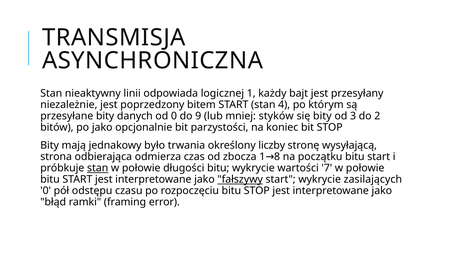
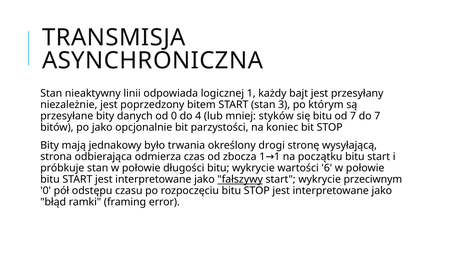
4: 4 -> 3
9: 9 -> 4
się bity: bity -> bitu
od 3: 3 -> 7
do 2: 2 -> 7
liczby: liczby -> drogi
1 8: 8 -> 1
stan at (98, 168) underline: present -> none
7: 7 -> 6
zasilających: zasilających -> przeciwnym
